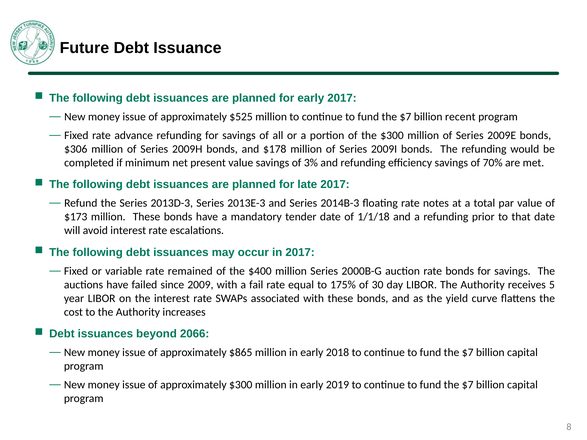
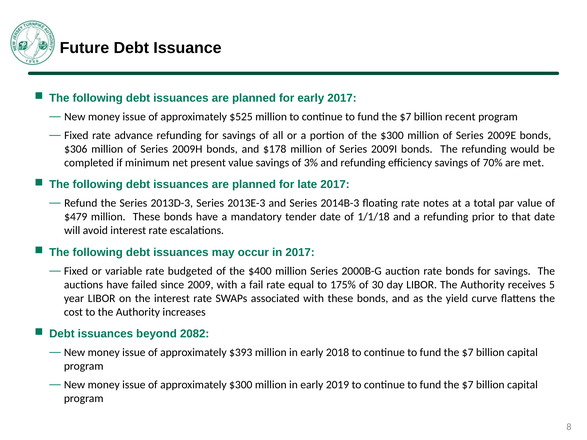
$173: $173 -> $479
remained: remained -> budgeted
2066: 2066 -> 2082
$865: $865 -> $393
